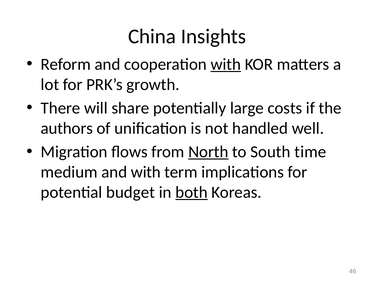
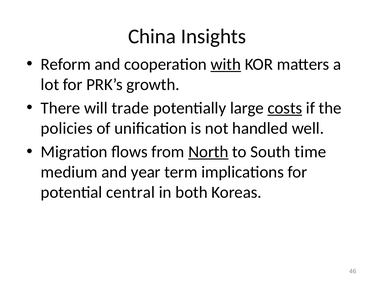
share: share -> trade
costs underline: none -> present
authors: authors -> policies
and with: with -> year
budget: budget -> central
both underline: present -> none
